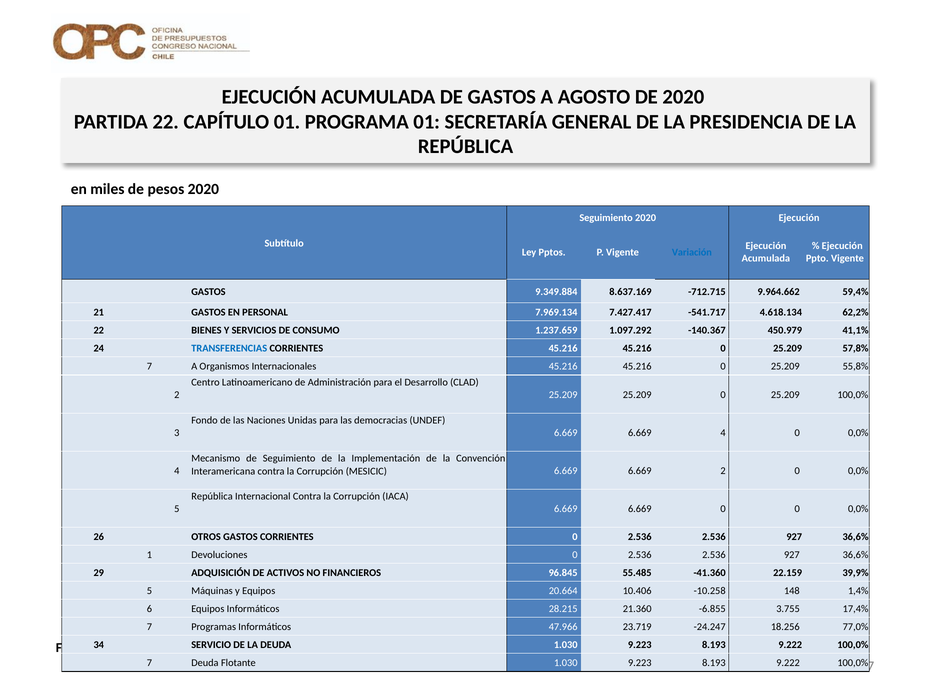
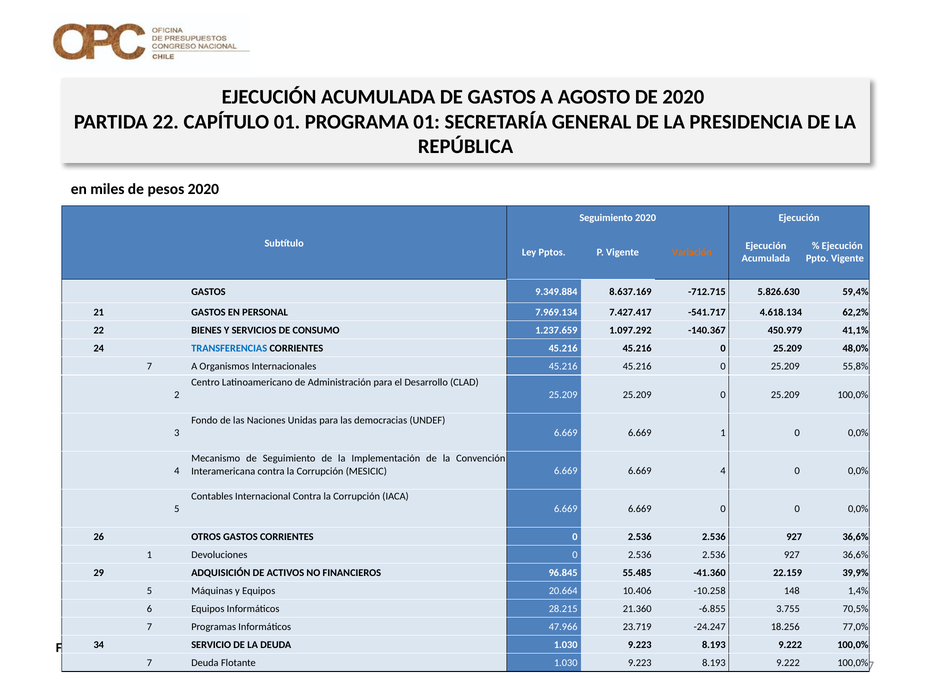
Variación colour: blue -> orange
9.964.662: 9.964.662 -> 5.826.630
57,8%: 57,8% -> 48,0%
6.669 4: 4 -> 1
6.669 2: 2 -> 4
República at (212, 496): República -> Contables
17,4%: 17,4% -> 70,5%
